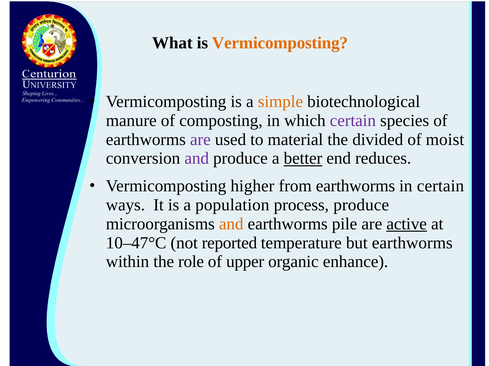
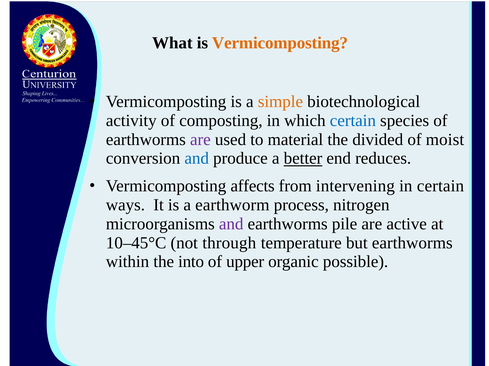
manure: manure -> activity
certain at (353, 121) colour: purple -> blue
and at (197, 159) colour: purple -> blue
higher: higher -> affects
from earthworms: earthworms -> intervening
population: population -> earthworm
process produce: produce -> nitrogen
and at (231, 224) colour: orange -> purple
active underline: present -> none
10–47°C: 10–47°C -> 10–45°C
reported: reported -> through
role: role -> into
enhance: enhance -> possible
